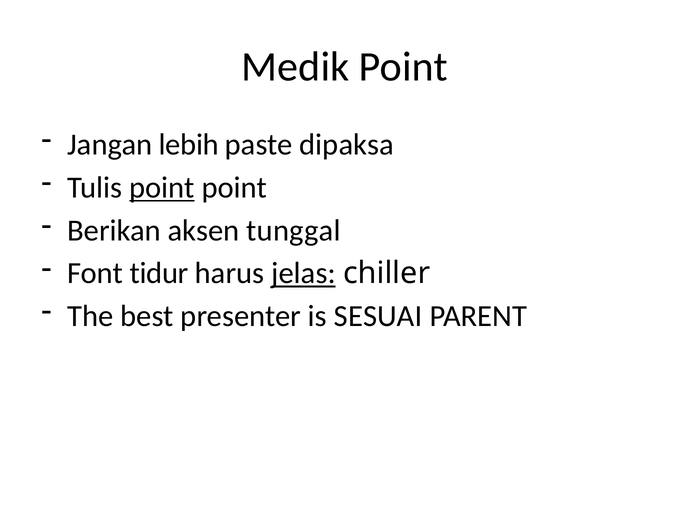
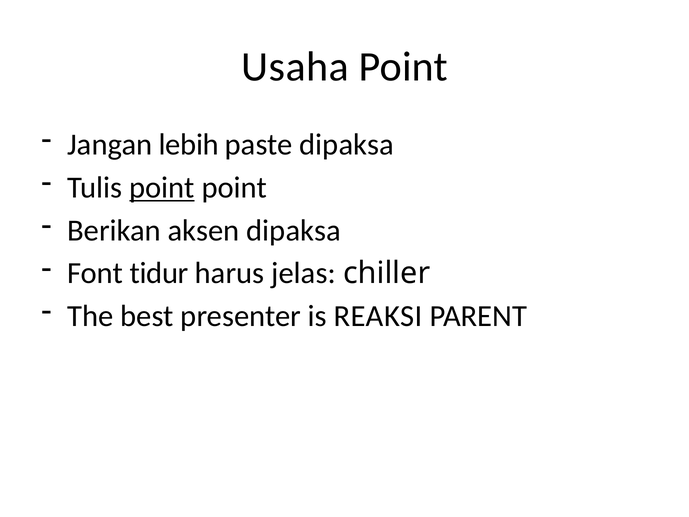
Medik: Medik -> Usaha
aksen tunggal: tunggal -> dipaksa
jelas underline: present -> none
SESUAI: SESUAI -> REAKSI
